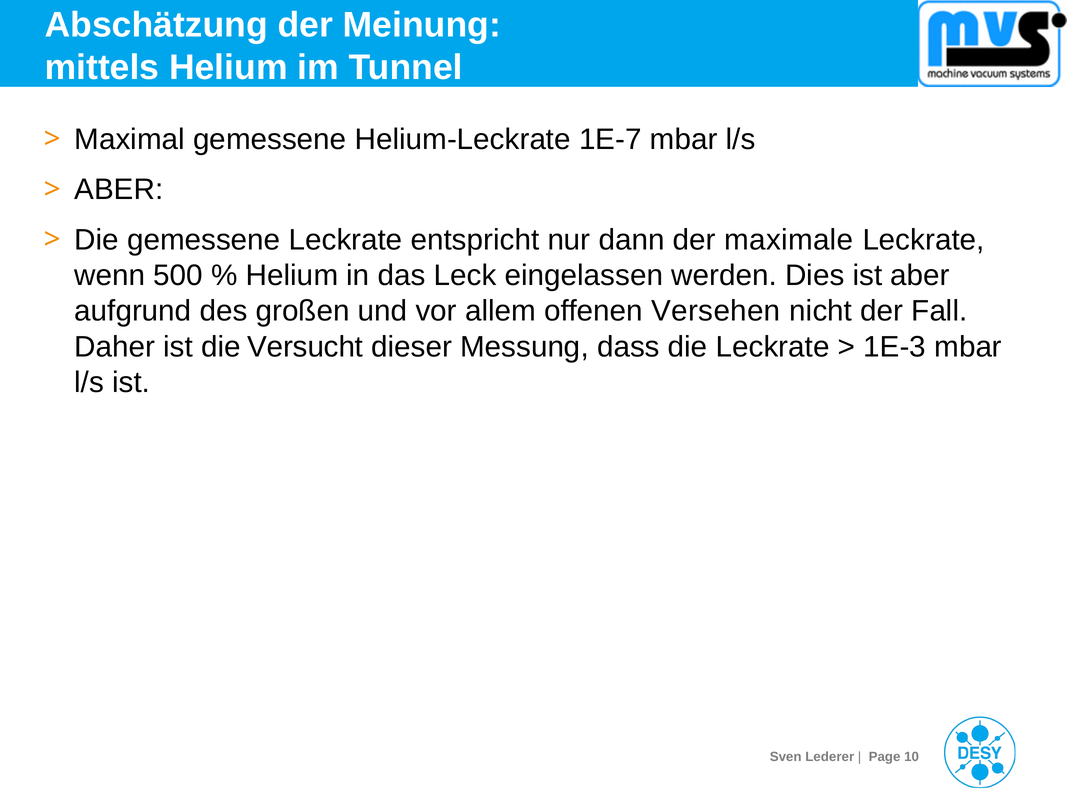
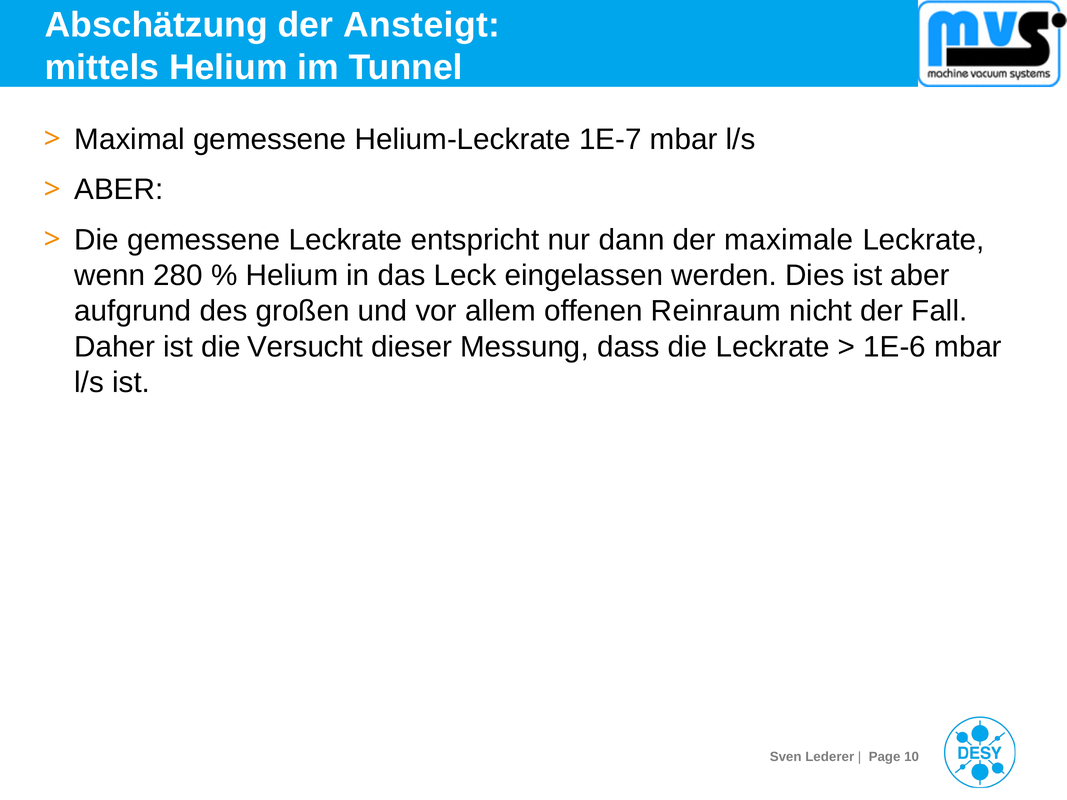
Meinung: Meinung -> Ansteigt
500: 500 -> 280
Versehen: Versehen -> Reinraum
1E-3: 1E-3 -> 1E-6
